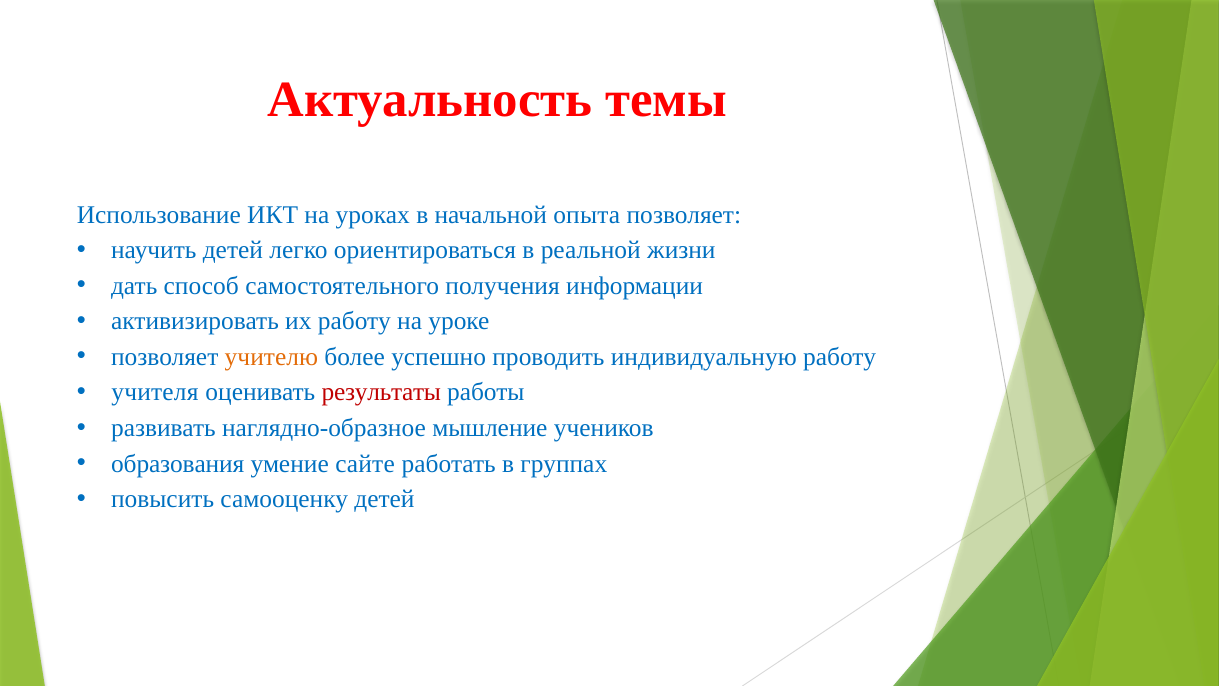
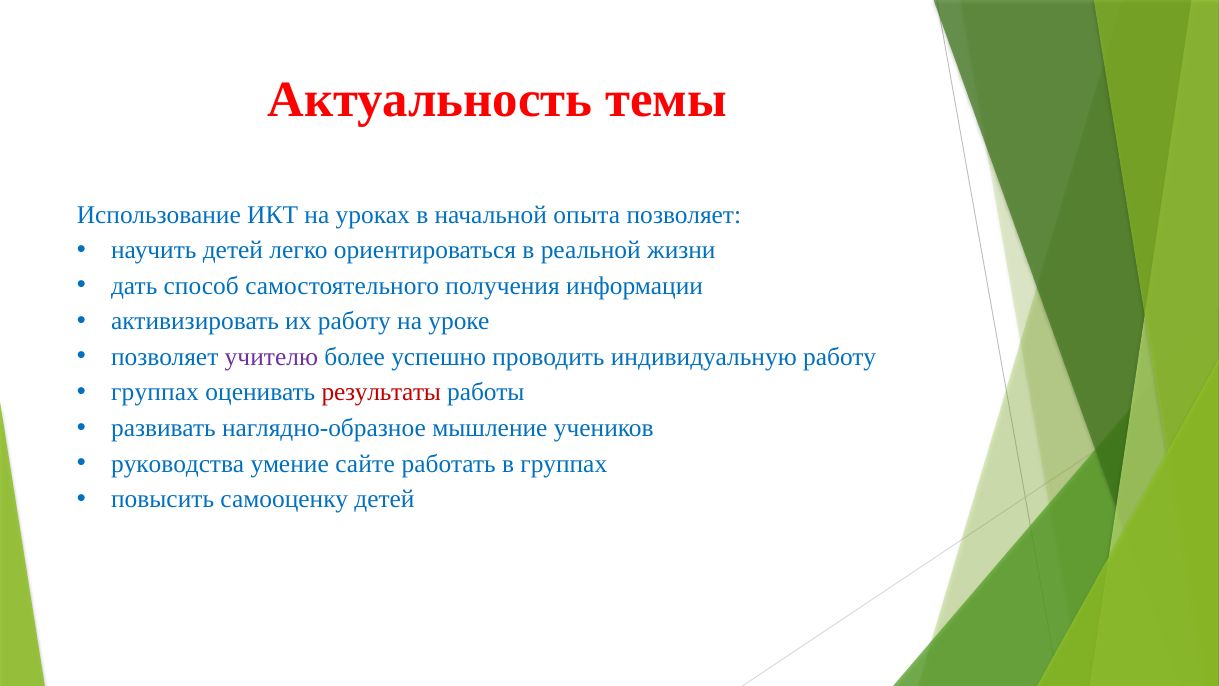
учителю colour: orange -> purple
учителя at (155, 392): учителя -> группах
образования: образования -> руководства
